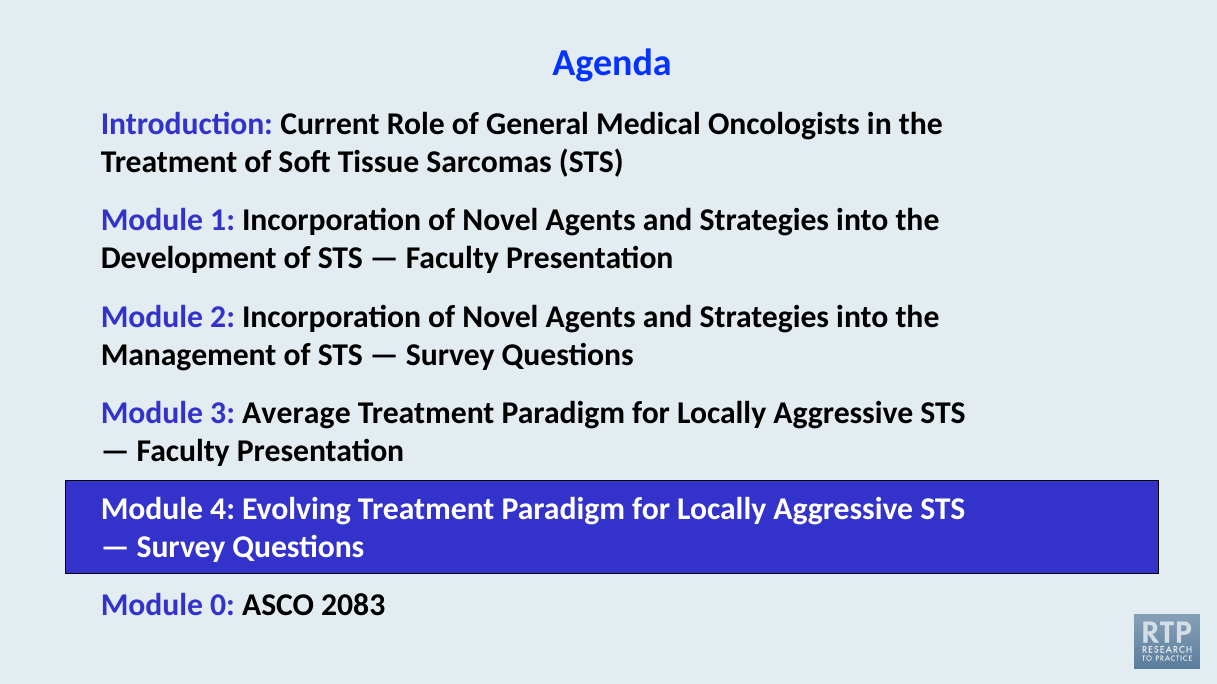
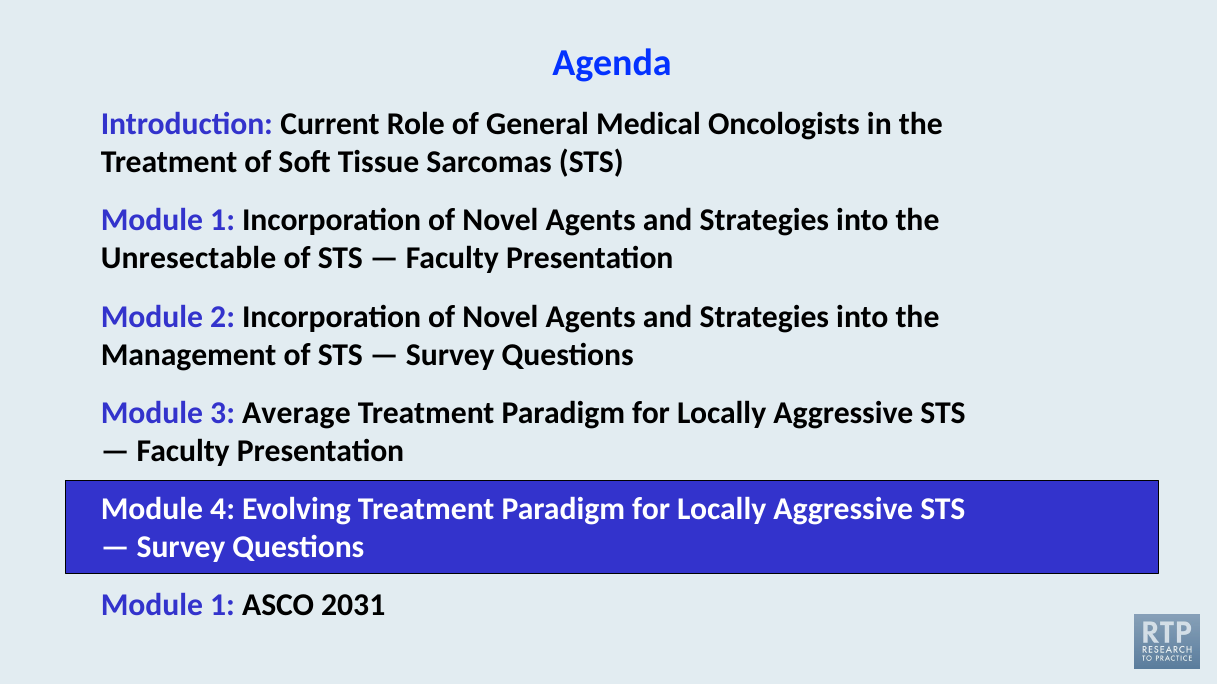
Development: Development -> Unresectable
0 at (223, 606): 0 -> 1
2083: 2083 -> 2031
